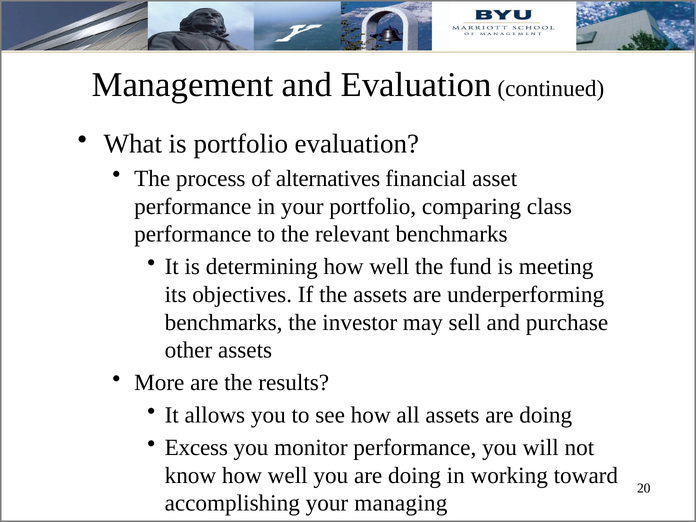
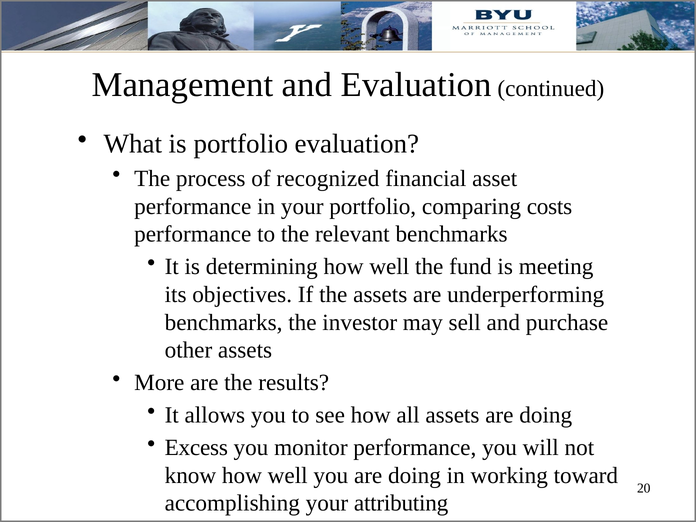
alternatives: alternatives -> recognized
class: class -> costs
managing: managing -> attributing
